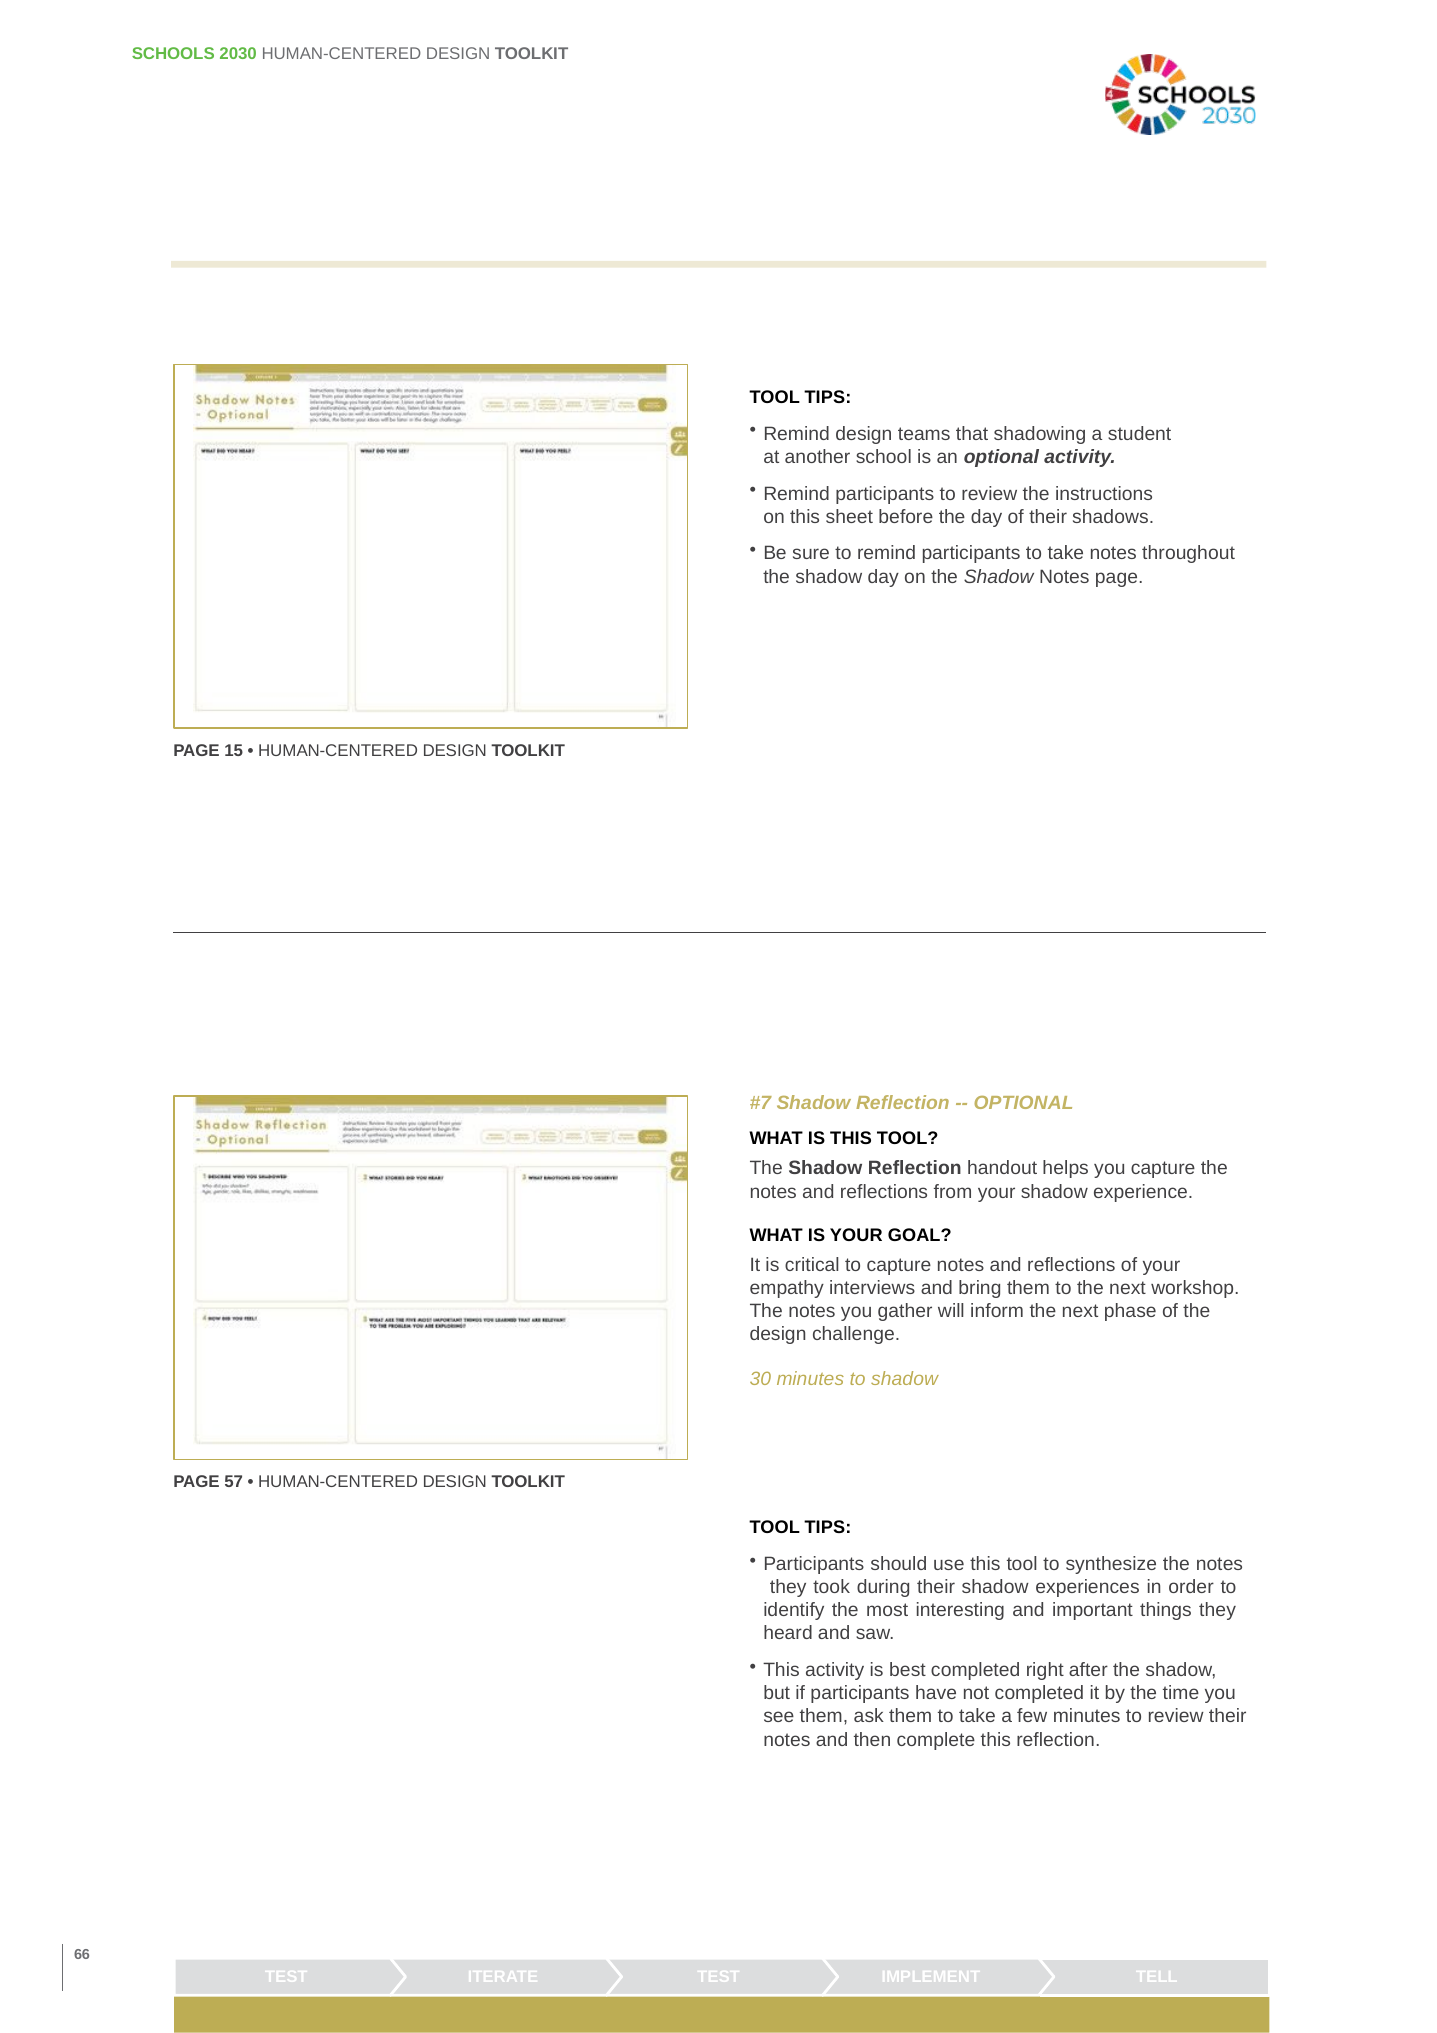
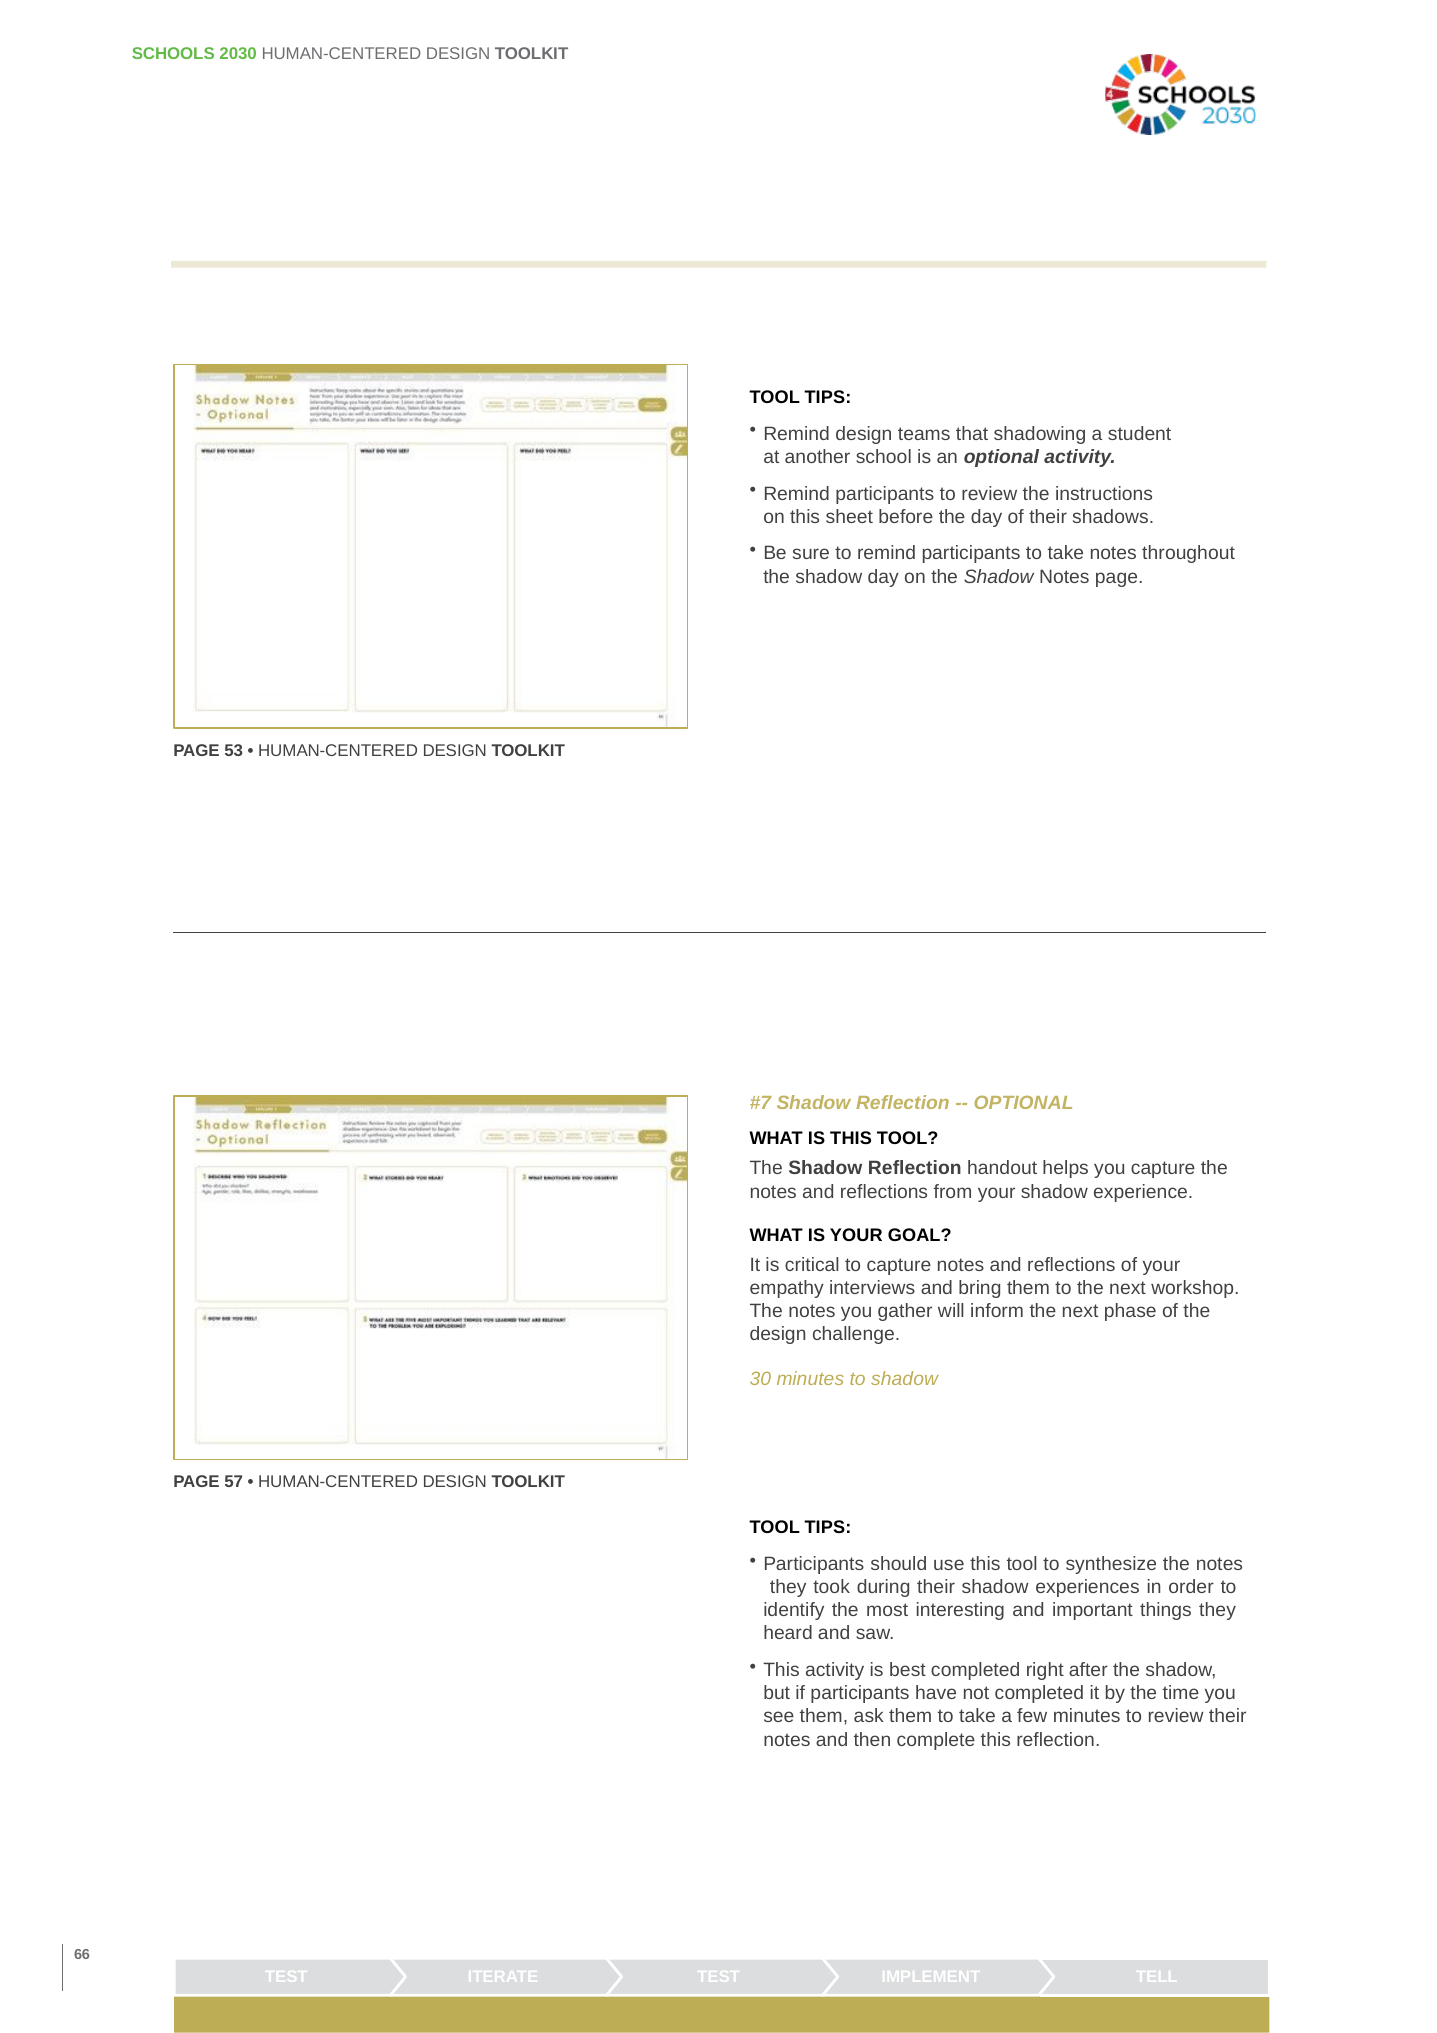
15: 15 -> 53
